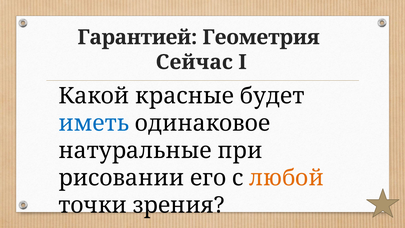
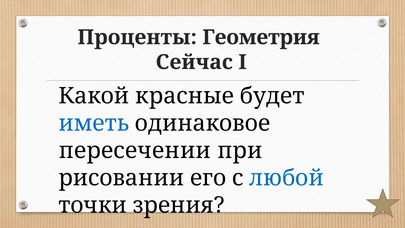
Гарантией: Гарантией -> Проценты
натуральные: натуральные -> пересечении
любой colour: orange -> blue
